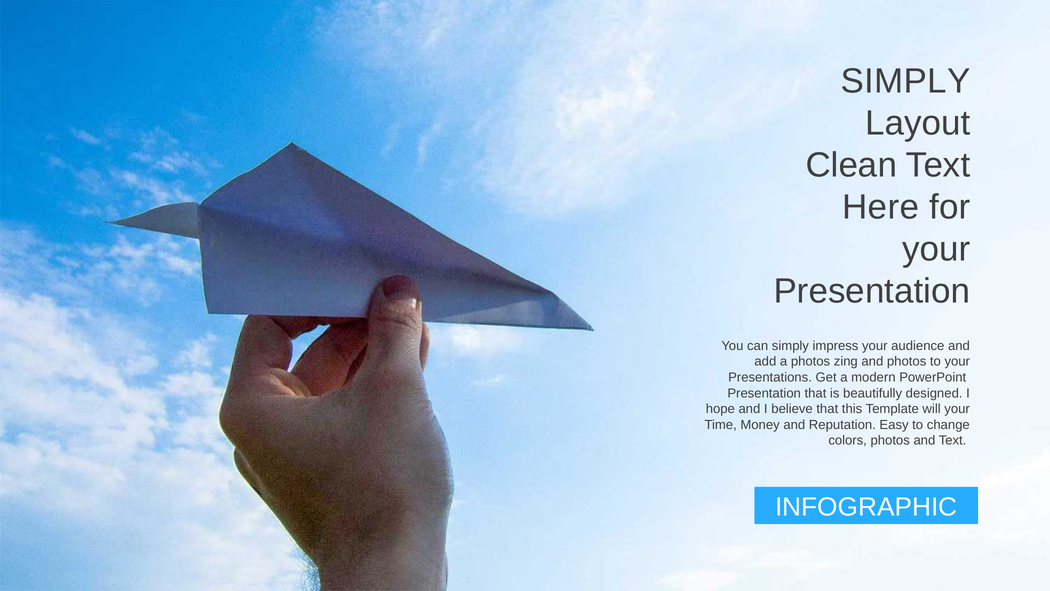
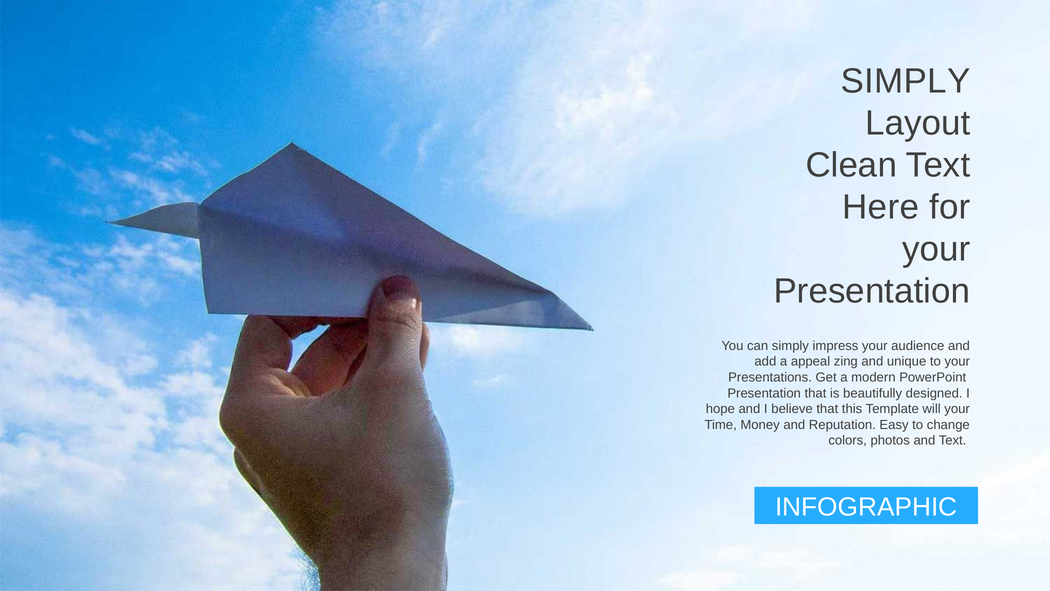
a photos: photos -> appeal
and photos: photos -> unique
